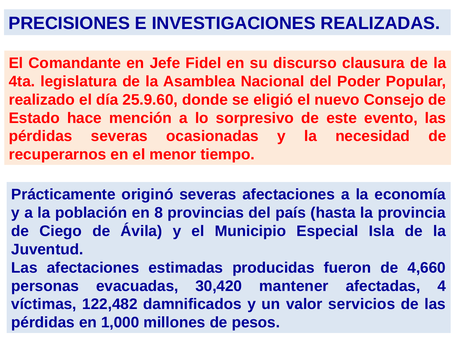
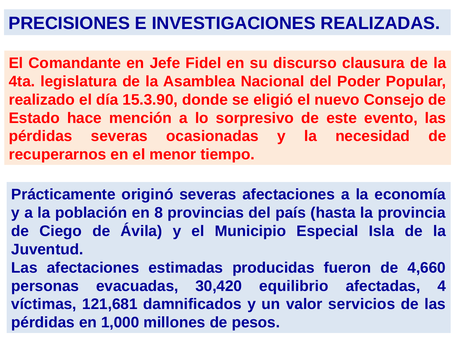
25.9.60: 25.9.60 -> 15.3.90
mantener: mantener -> equilibrio
122,482: 122,482 -> 121,681
